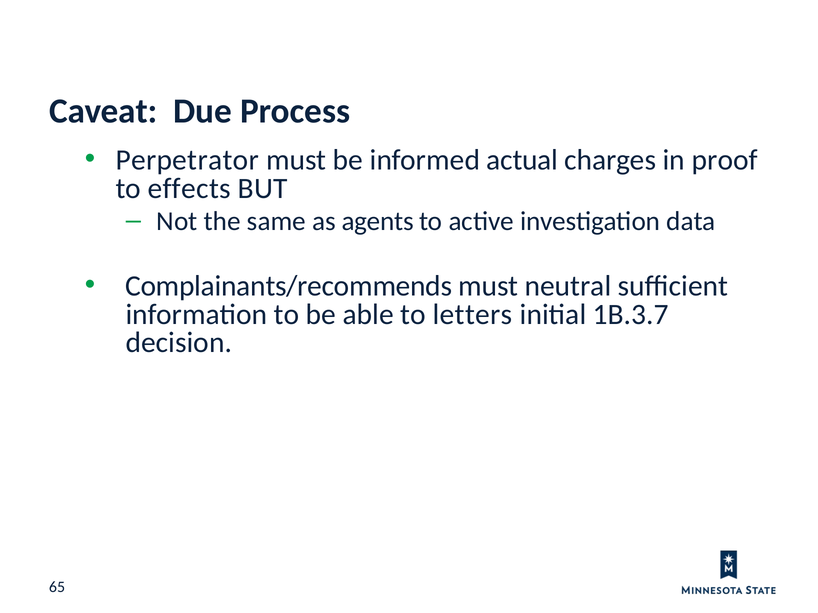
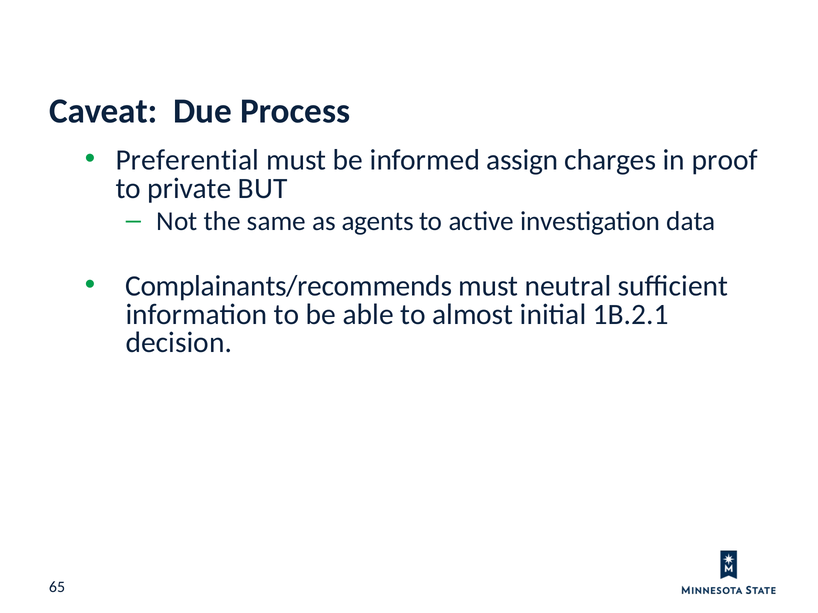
Perpetrator: Perpetrator -> Preferential
actual: actual -> assign
effects: effects -> private
letters: letters -> almost
1B.3.7: 1B.3.7 -> 1B.2.1
